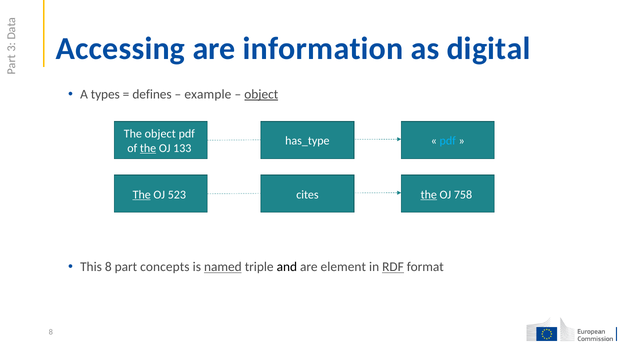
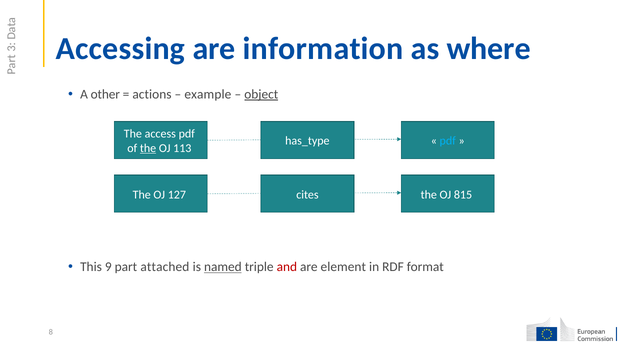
digital: digital -> where
types: types -> other
defines: defines -> actions
The object: object -> access
133: 133 -> 113
The at (142, 195) underline: present -> none
523: 523 -> 127
the at (429, 195) underline: present -> none
758: 758 -> 815
This 8: 8 -> 9
concepts: concepts -> attached
and colour: black -> red
RDF underline: present -> none
